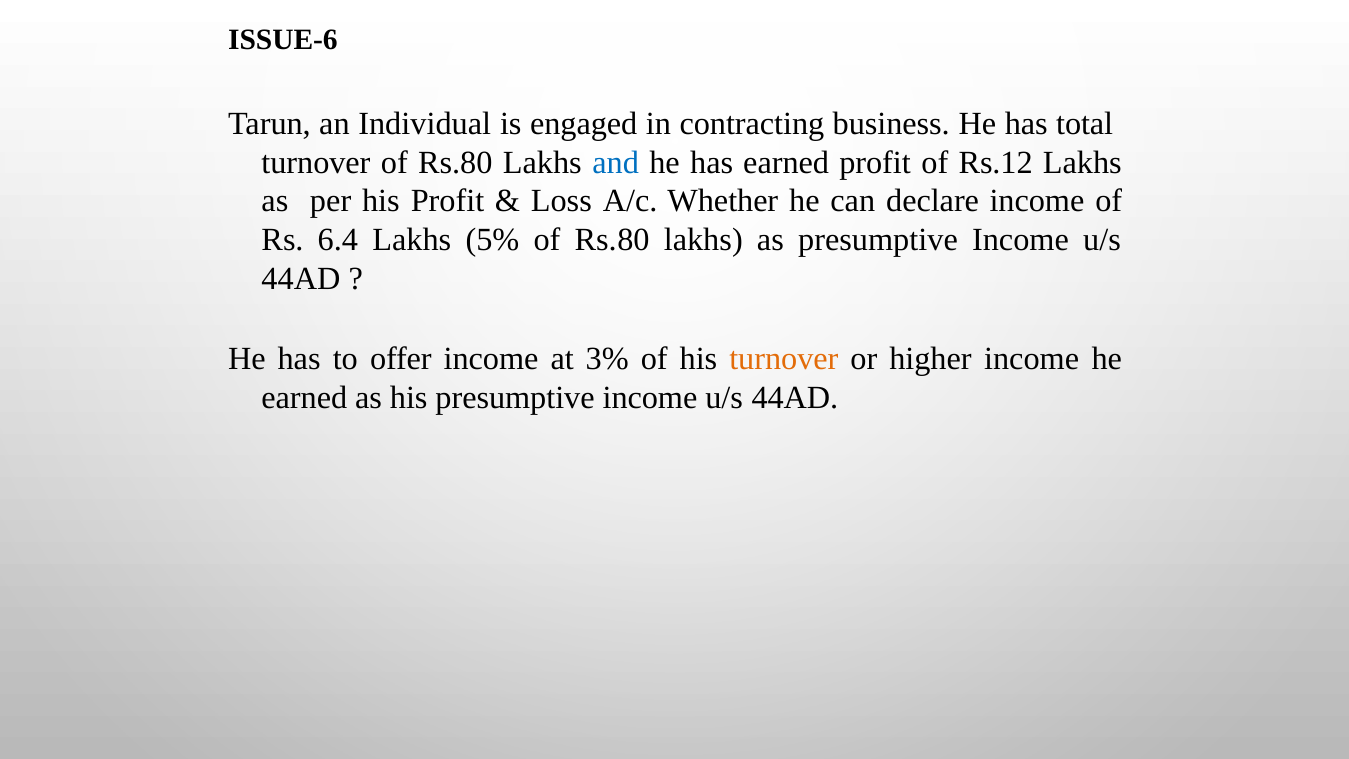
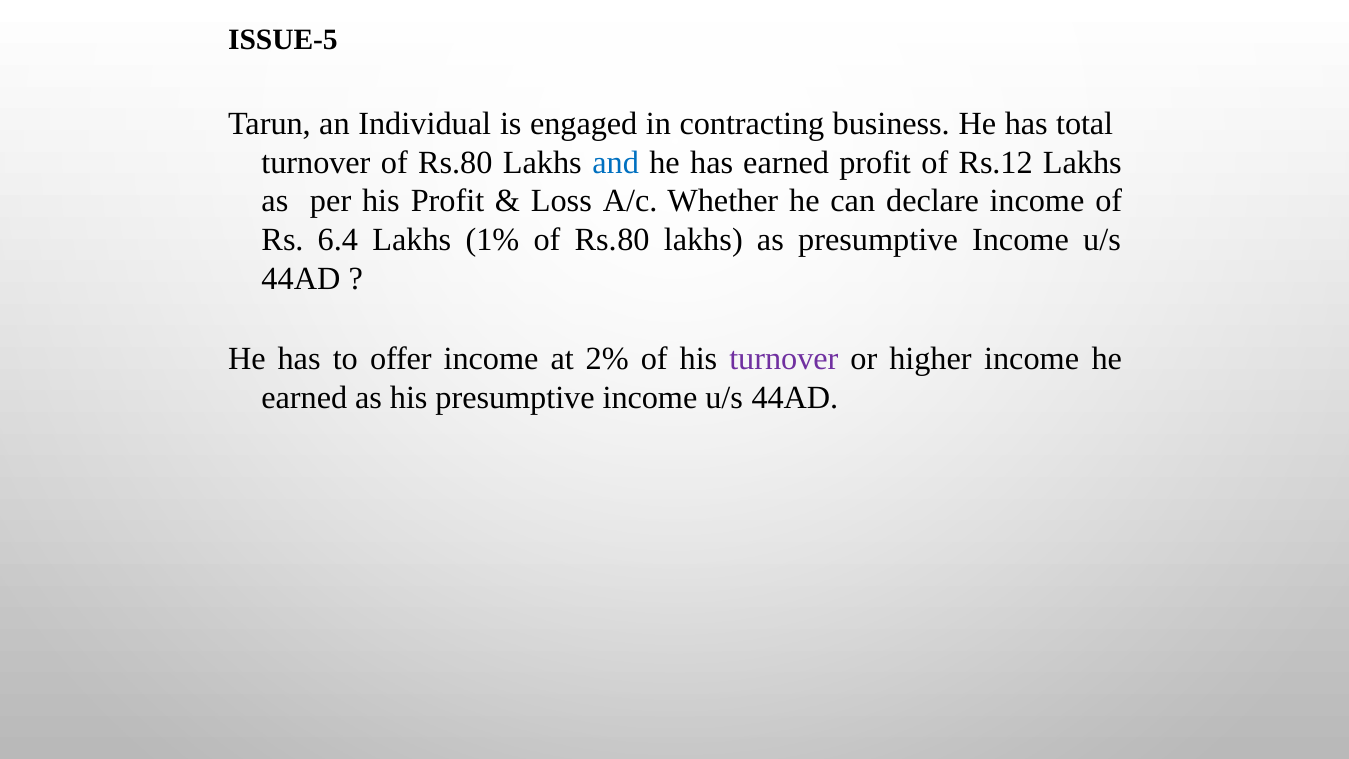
ISSUE-6: ISSUE-6 -> ISSUE-5
5%: 5% -> 1%
3%: 3% -> 2%
turnover at (784, 359) colour: orange -> purple
